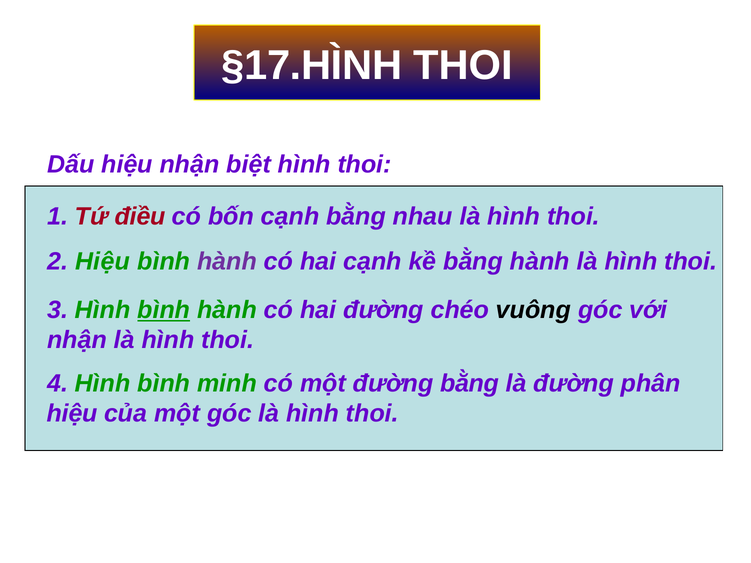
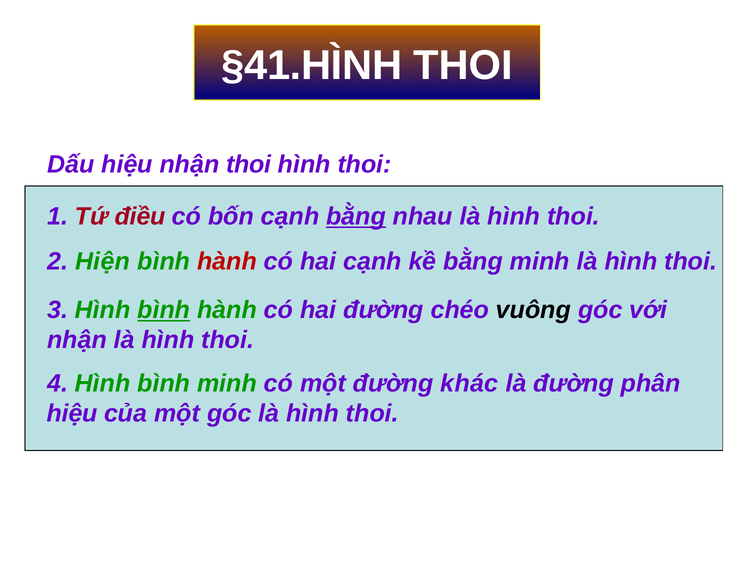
§17.HÌNH: §17.HÌNH -> §41.HÌNH
nhận biệt: biệt -> thoi
bằng at (356, 216) underline: none -> present
2 Hiệu: Hiệu -> Hiện
hành at (227, 262) colour: purple -> red
bằng hành: hành -> minh
đường bằng: bằng -> khác
